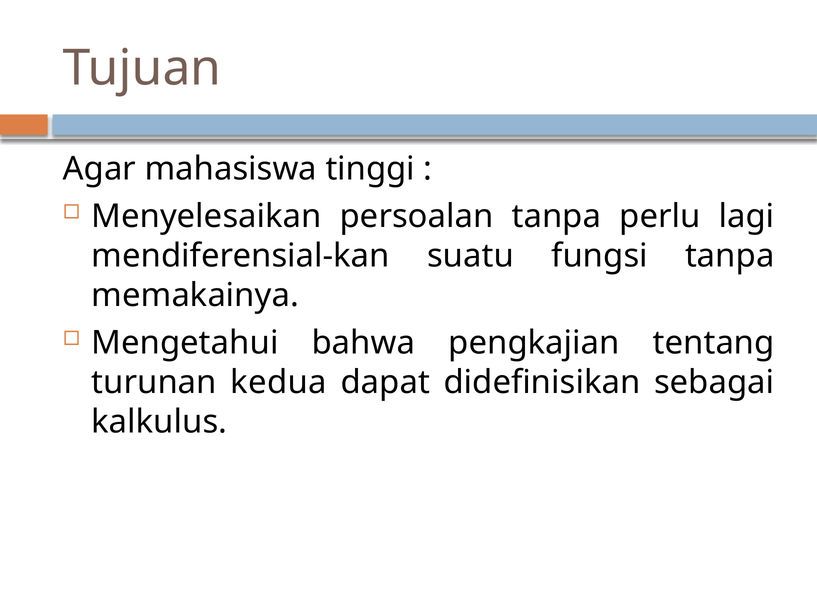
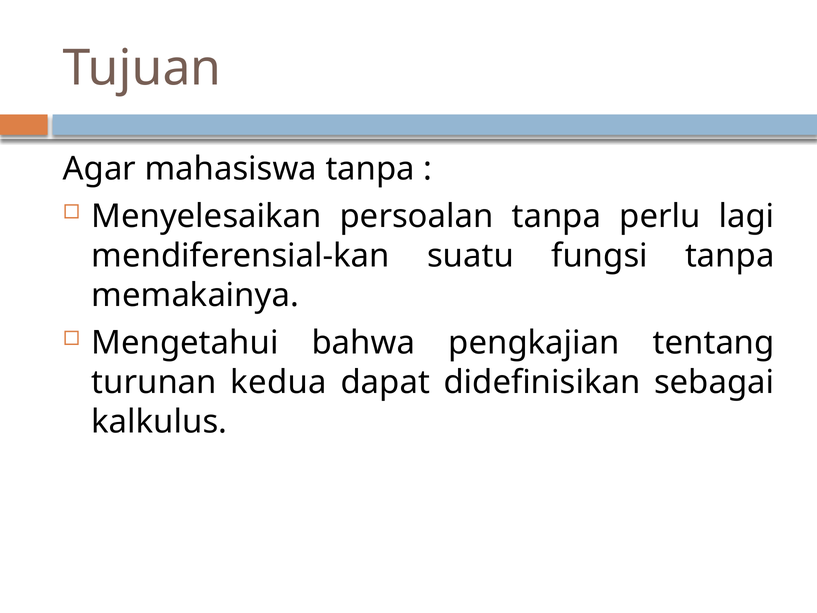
mahasiswa tinggi: tinggi -> tanpa
